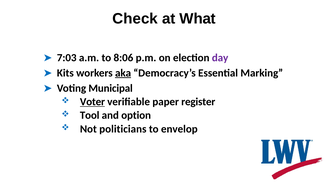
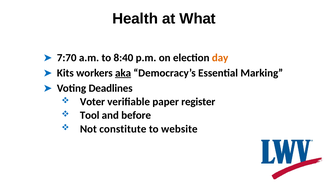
Check: Check -> Health
7:03: 7:03 -> 7:70
8:06: 8:06 -> 8:40
day colour: purple -> orange
Municipal: Municipal -> Deadlines
Voter underline: present -> none
option: option -> before
politicians: politicians -> constitute
envelop: envelop -> website
